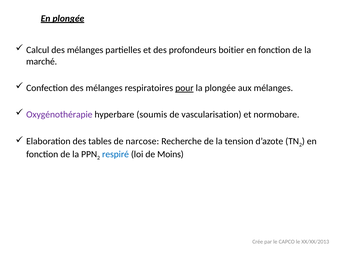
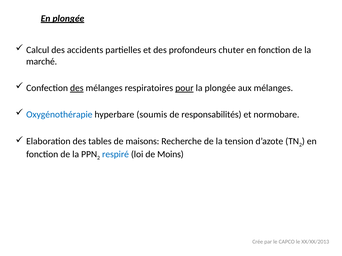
Calcul des mélanges: mélanges -> accidents
boitier: boitier -> chuter
des at (77, 88) underline: none -> present
Oxygénothérapie colour: purple -> blue
vascularisation: vascularisation -> responsabilités
narcose: narcose -> maisons
